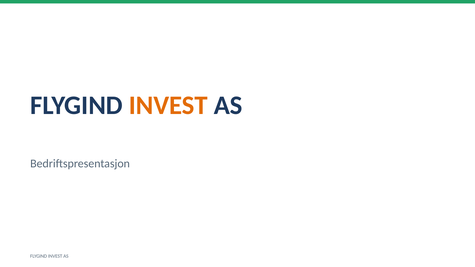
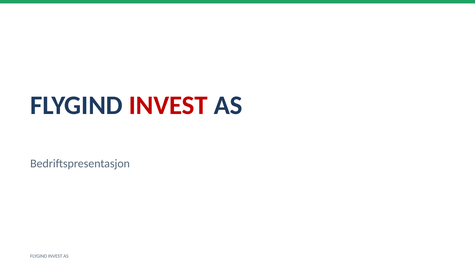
INVEST at (168, 105) colour: orange -> red
